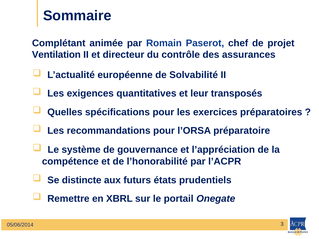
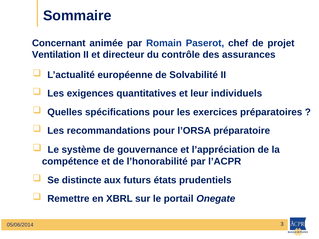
Complétant: Complétant -> Concernant
transposés: transposés -> individuels
